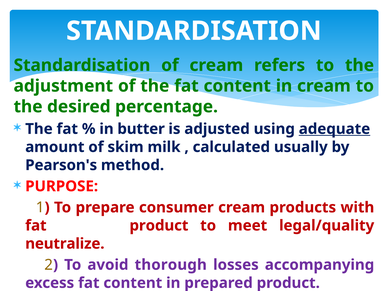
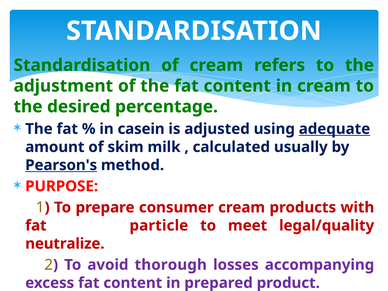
butter: butter -> casein
Pearson's underline: none -> present
fat product: product -> particle
